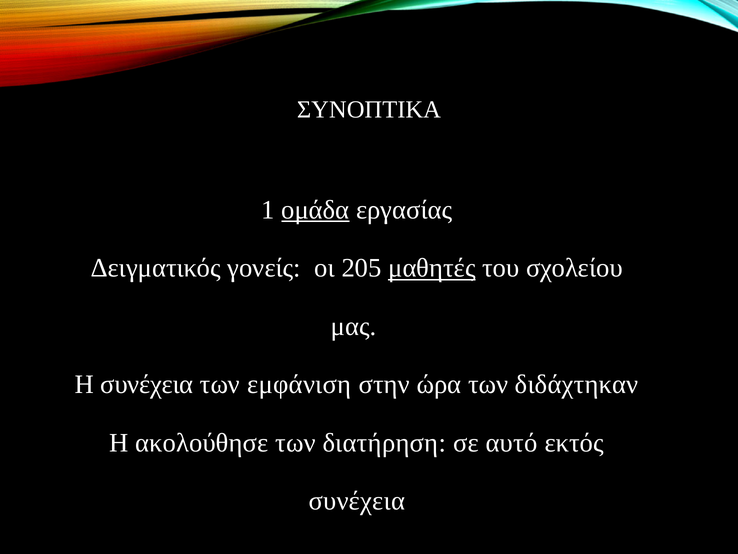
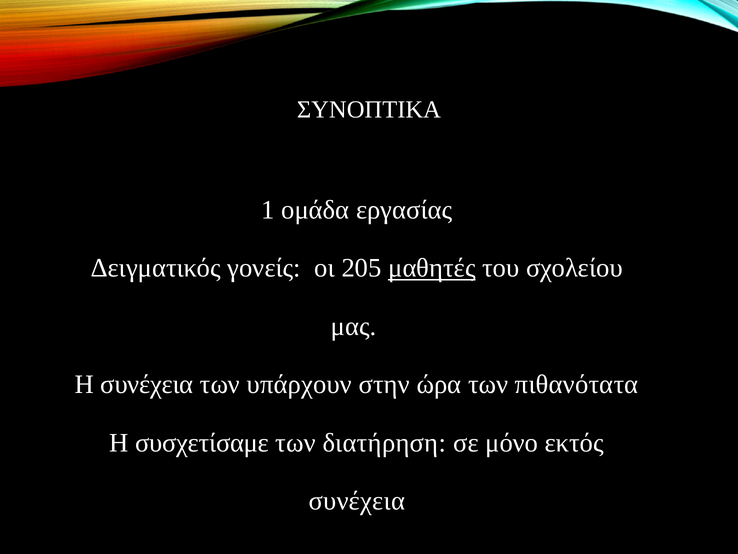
ομάδα underline: present -> none
εμφάνιση: εμφάνιση -> υπάρχουν
διδάχτηκαν: διδάχτηκαν -> πιθανότατα
ακολούθησε: ακολούθησε -> συσχετίσαμε
αυτό: αυτό -> μόνο
